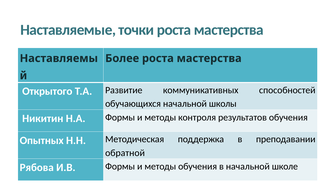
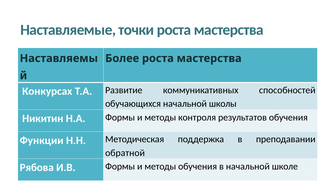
Открытого: Открытого -> Конкурсах
Опытных: Опытных -> Функции
